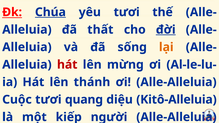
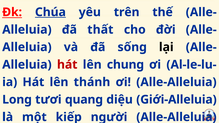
yêu tươi: tươi -> trên
đời underline: present -> none
lại colour: orange -> black
mừng: mừng -> chung
Cuộc: Cuộc -> Long
Kitô-Alleluia: Kitô-Alleluia -> Giới-Alleluia
